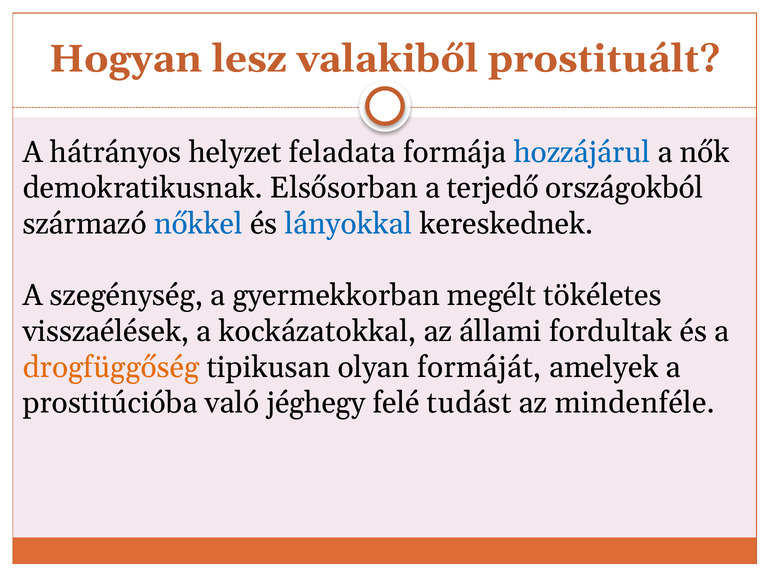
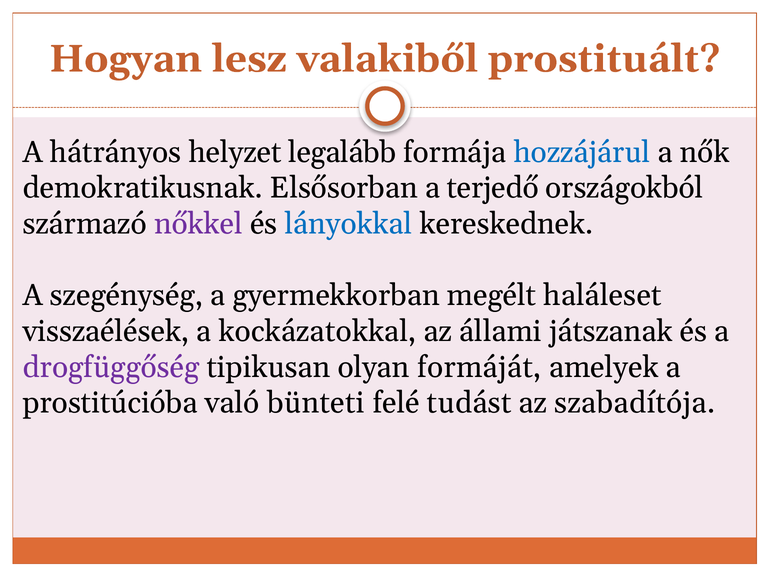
feladata: feladata -> legalább
nőkkel colour: blue -> purple
tökéletes: tökéletes -> haláleset
fordultak: fordultak -> játszanak
drogfüggőség colour: orange -> purple
jéghegy: jéghegy -> bünteti
mindenféle: mindenféle -> szabadítója
